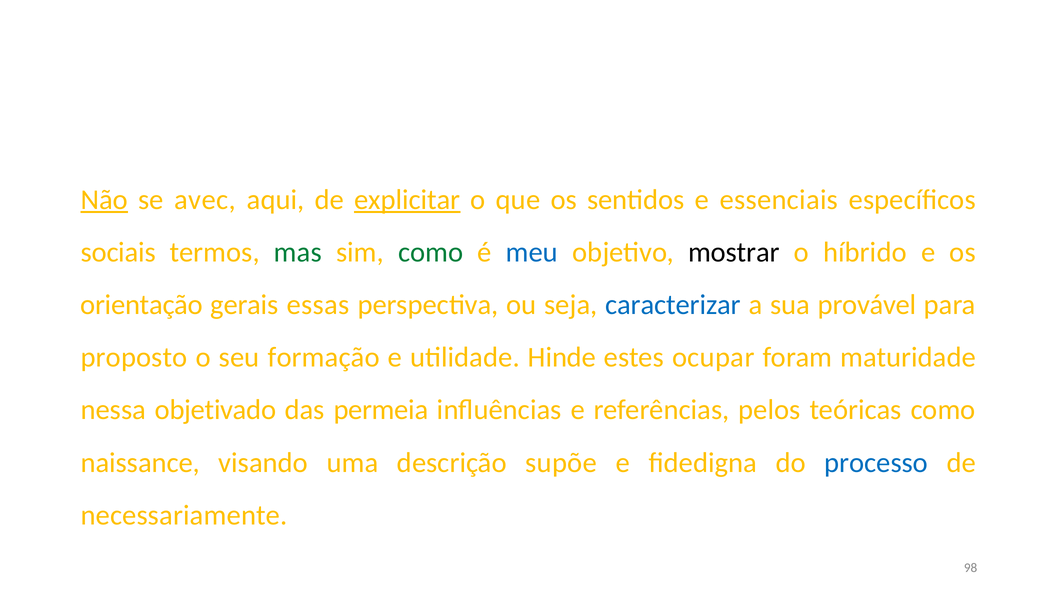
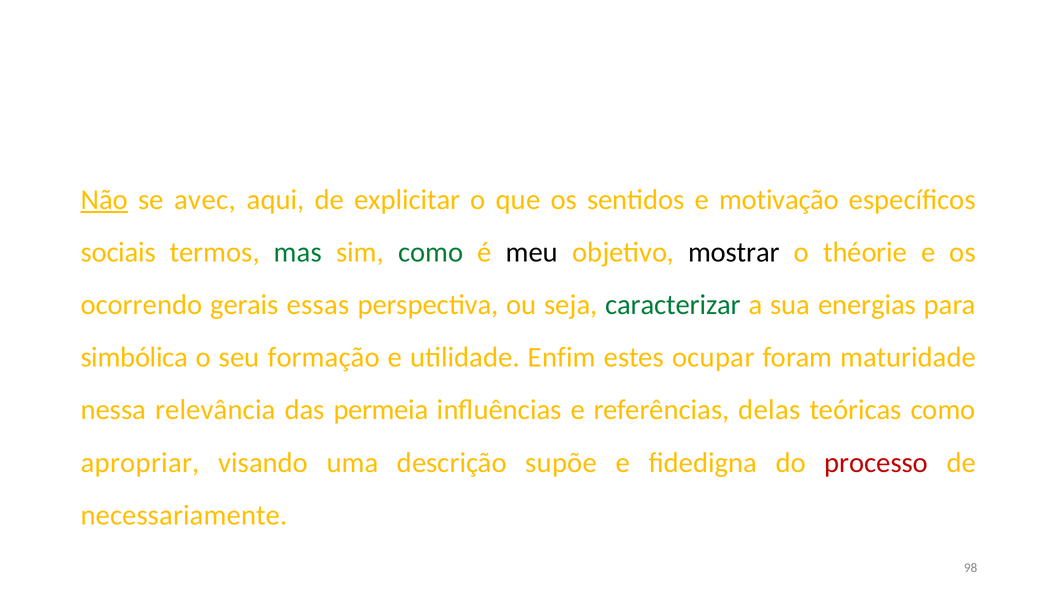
explicitar underline: present -> none
essenciais: essenciais -> motivação
meu colour: blue -> black
híbrido: híbrido -> théorie
orientação: orientação -> ocorrendo
caracterizar colour: blue -> green
provável: provável -> energias
proposto: proposto -> simbólica
Hinde: Hinde -> Enfim
objetivado: objetivado -> relevância
pelos: pelos -> delas
naissance: naissance -> apropriar
processo colour: blue -> red
